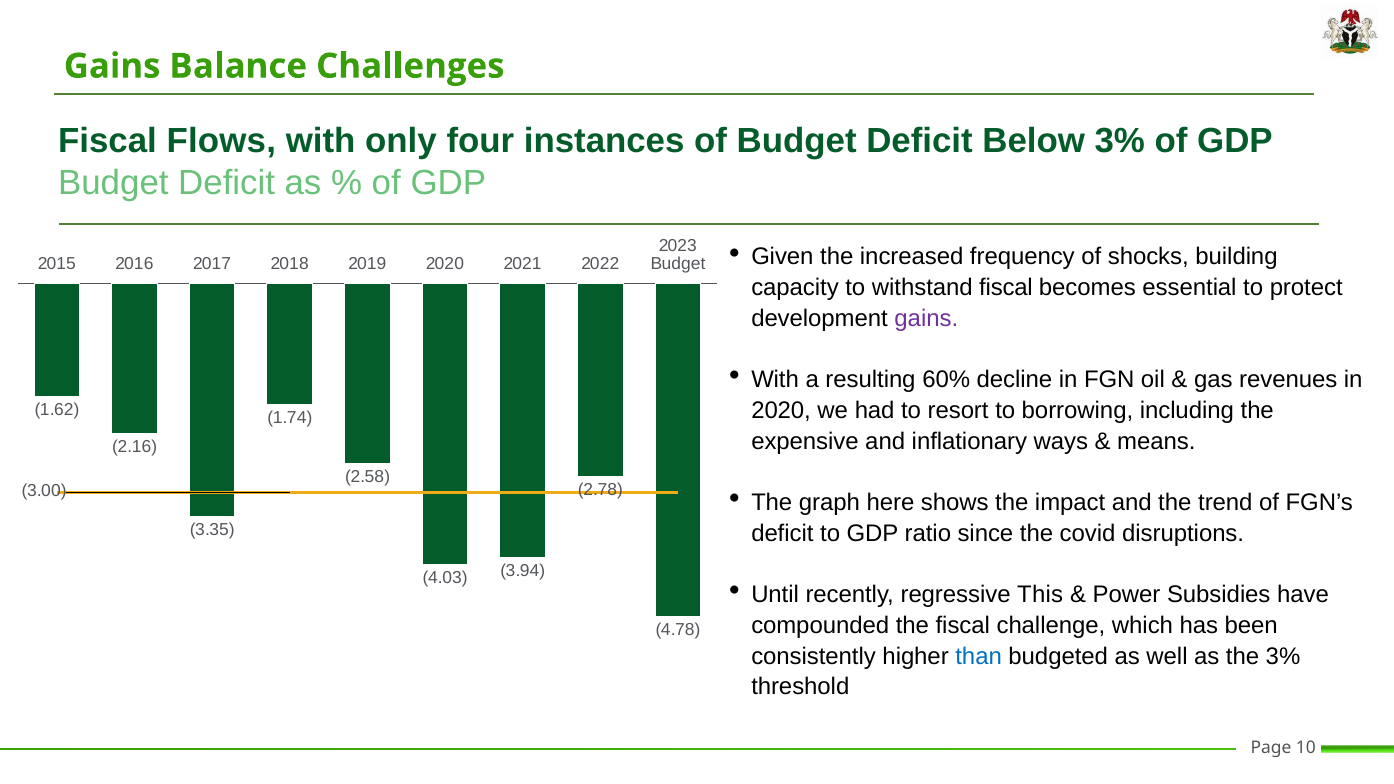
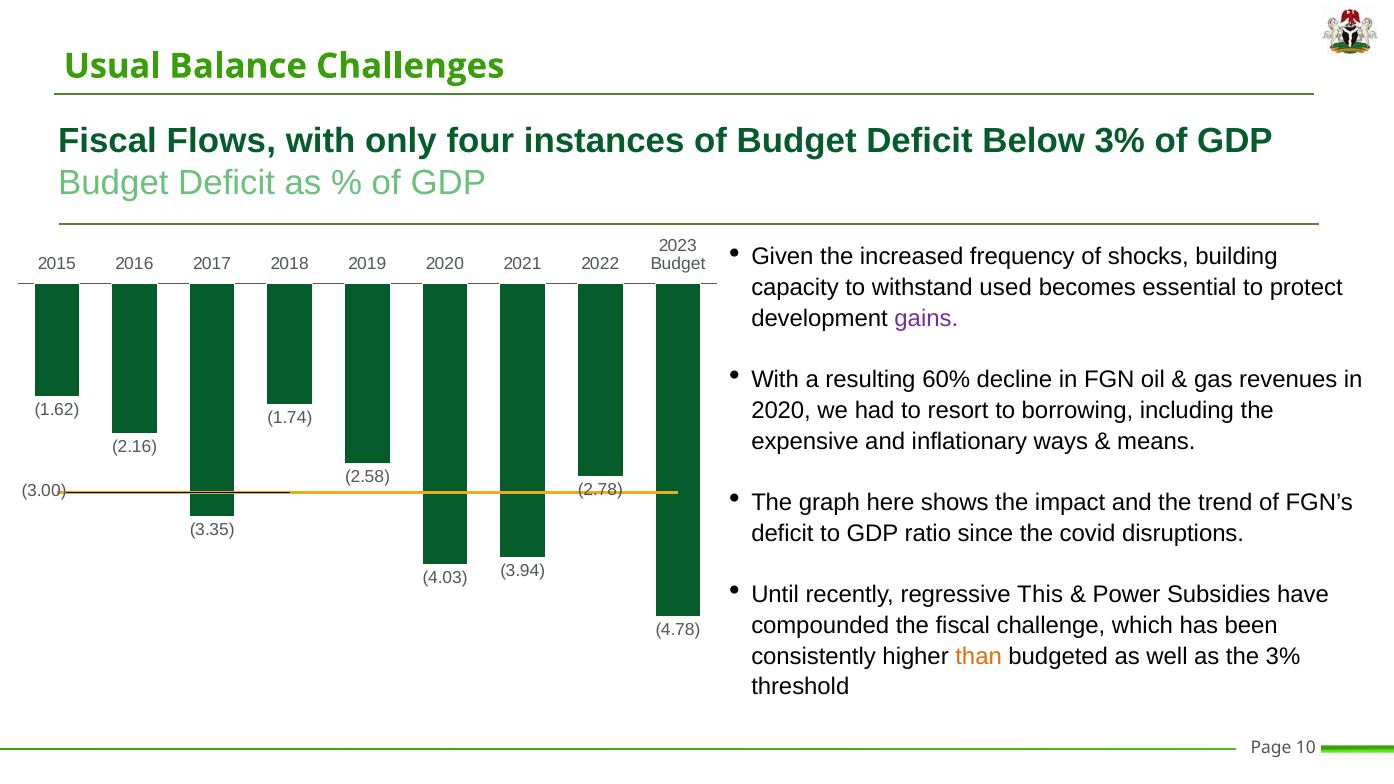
Gains at (112, 66): Gains -> Usual
withstand fiscal: fiscal -> used
than colour: blue -> orange
